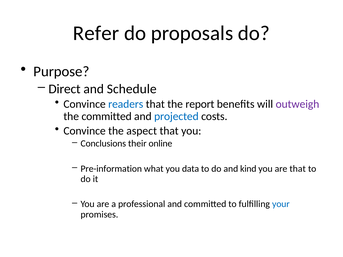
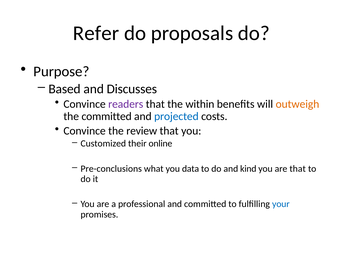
Direct: Direct -> Based
Schedule: Schedule -> Discusses
readers colour: blue -> purple
report: report -> within
outweigh colour: purple -> orange
aspect: aspect -> review
Conclusions: Conclusions -> Customized
Pre-information: Pre-information -> Pre-conclusions
